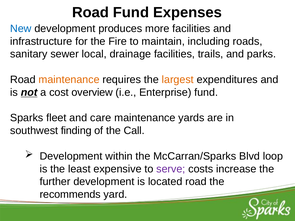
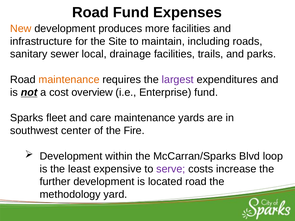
New colour: blue -> orange
Fire: Fire -> Site
largest colour: orange -> purple
finding: finding -> center
Call: Call -> Fire
recommends: recommends -> methodology
